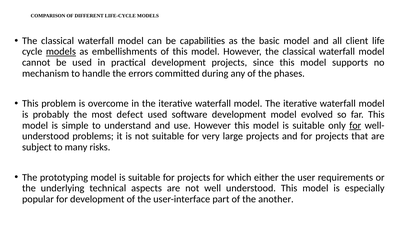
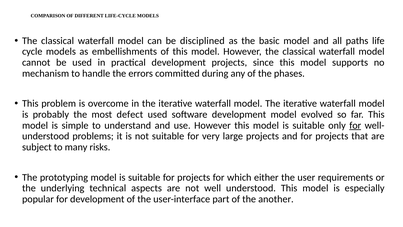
capabilities: capabilities -> disciplined
client: client -> paths
models at (61, 52) underline: present -> none
